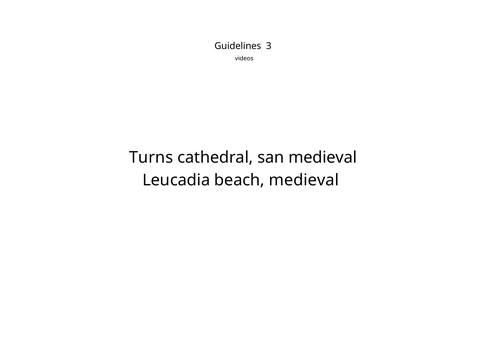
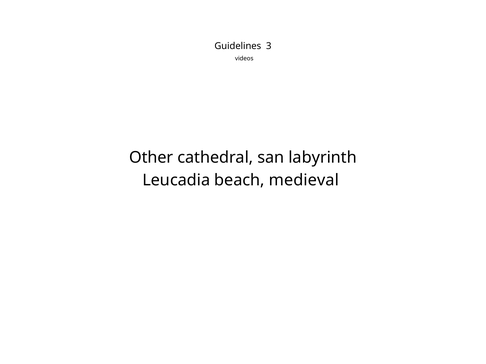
Turns: Turns -> Other
san medieval: medieval -> labyrinth
